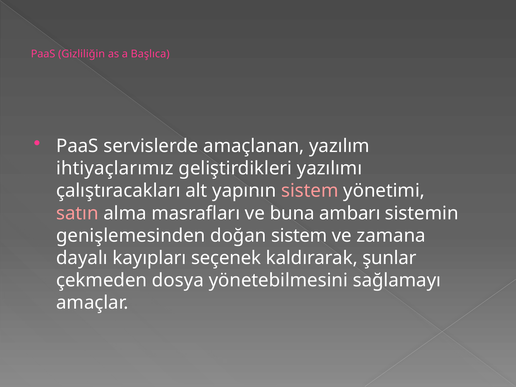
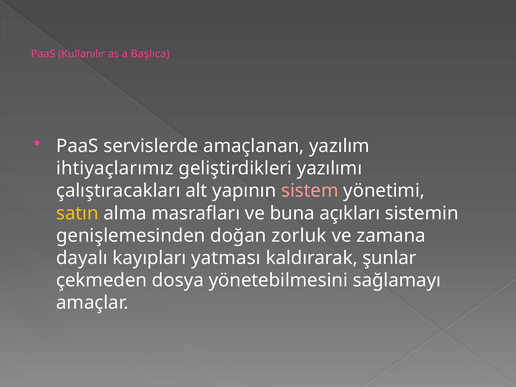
Gizliliğin: Gizliliğin -> Kullanılır
satın colour: pink -> yellow
ambarı: ambarı -> açıkları
doğan sistem: sistem -> zorluk
seçenek: seçenek -> yatması
